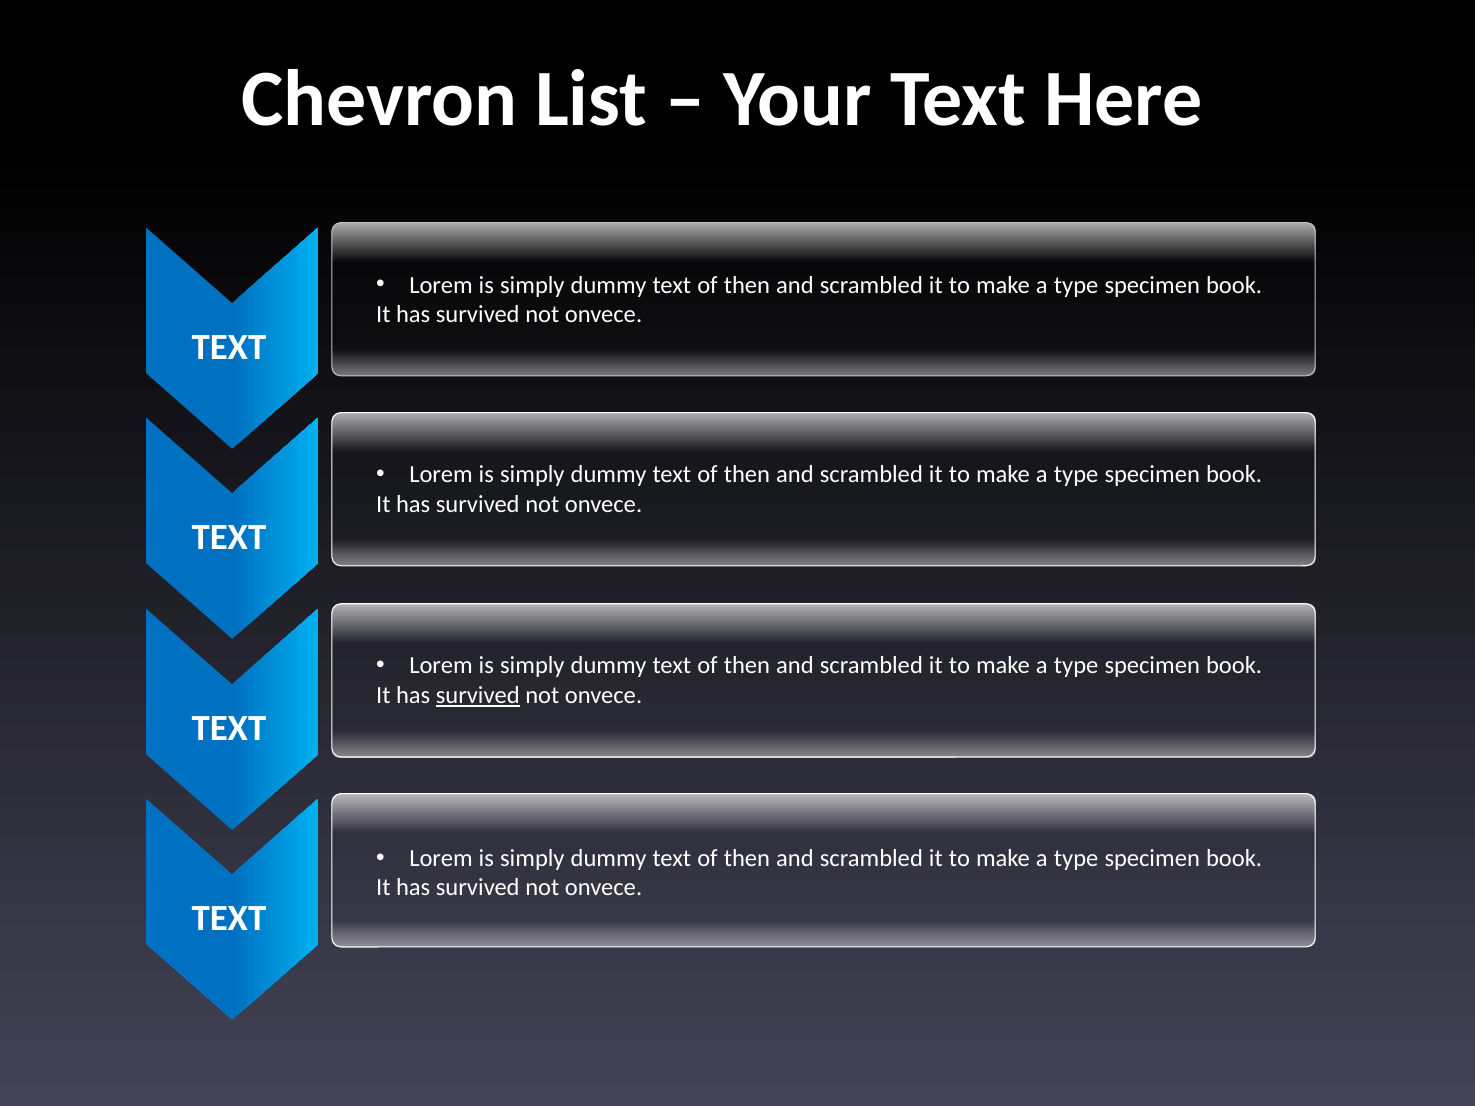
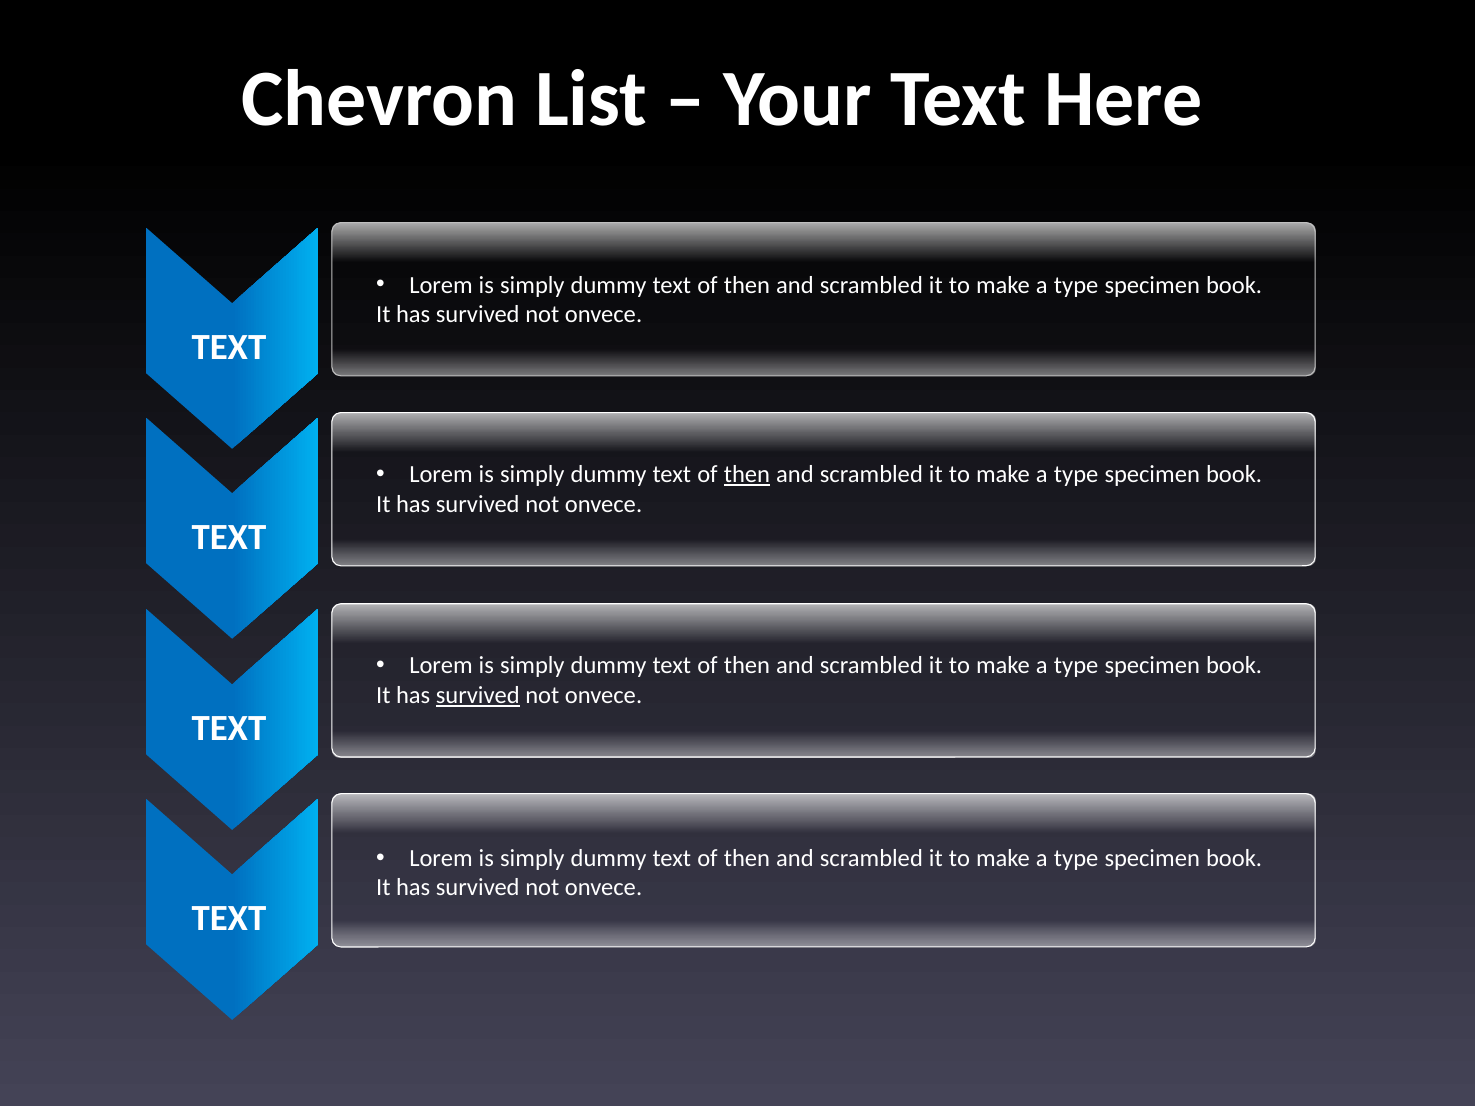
then at (747, 475) underline: none -> present
